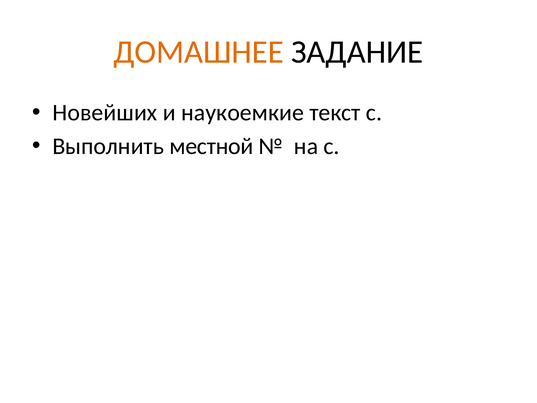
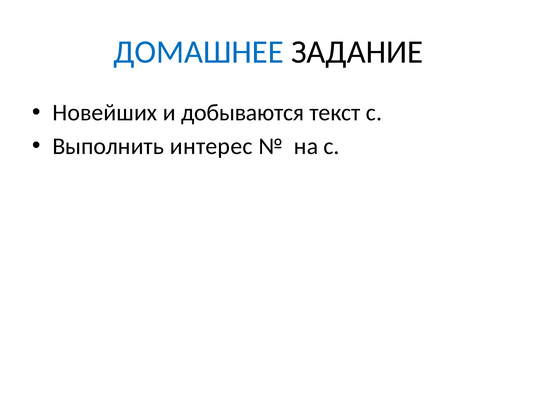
ДОМАШНЕЕ colour: orange -> blue
наукоемкие: наукоемкие -> добываются
местной: местной -> интерес
